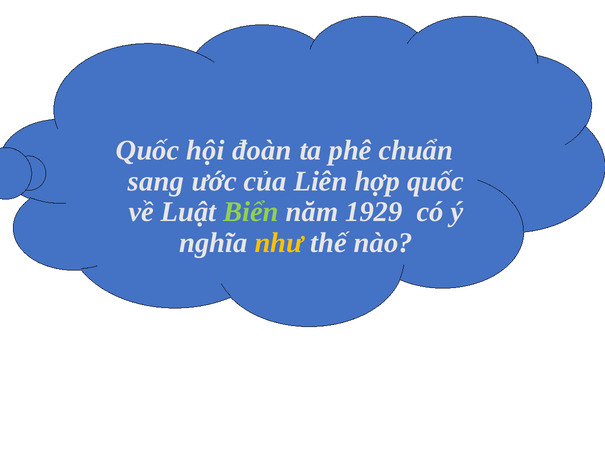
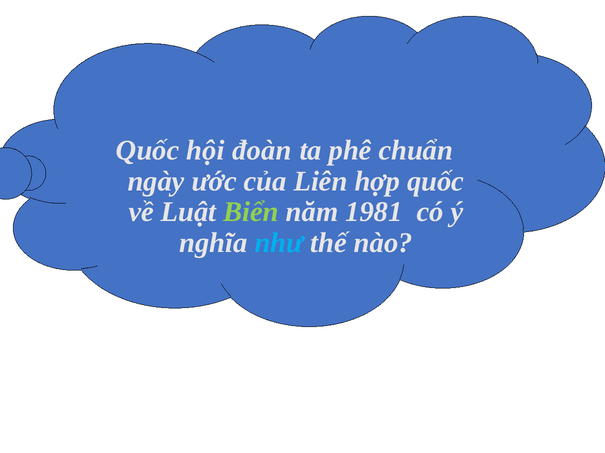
sang: sang -> ngày
1929: 1929 -> 1981
như colour: yellow -> light blue
